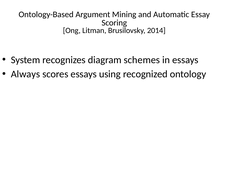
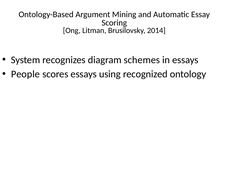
Always: Always -> People
